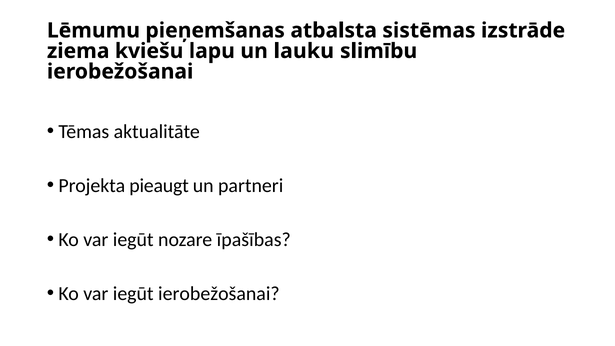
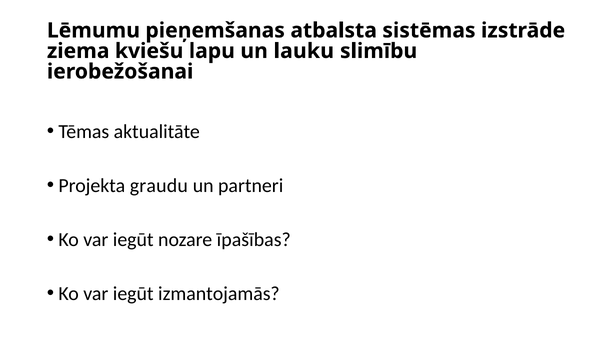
pieaugt: pieaugt -> graudu
iegūt ierobežošanai: ierobežošanai -> izmantojamās
